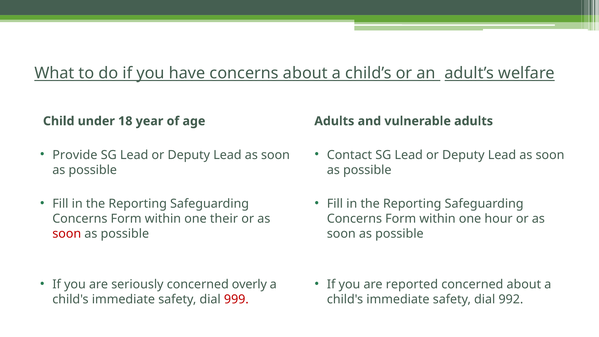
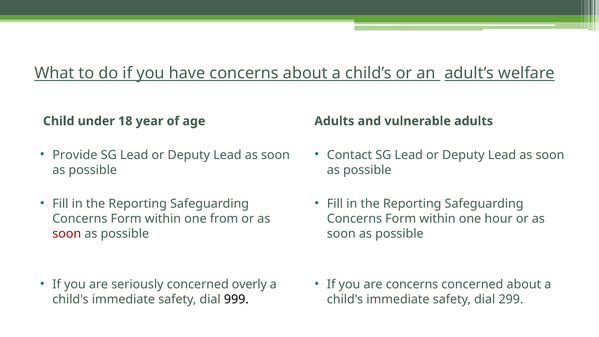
their: their -> from
are reported: reported -> concerns
999 colour: red -> black
992: 992 -> 299
